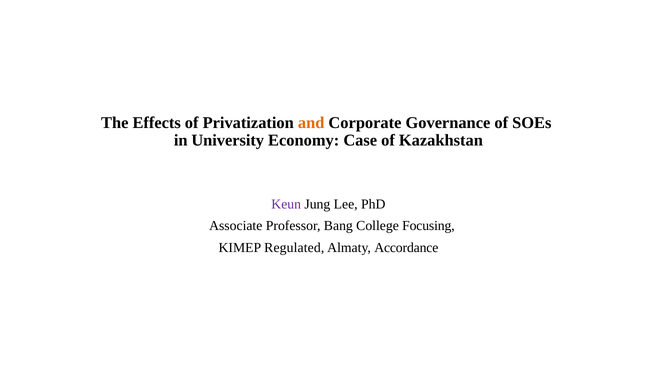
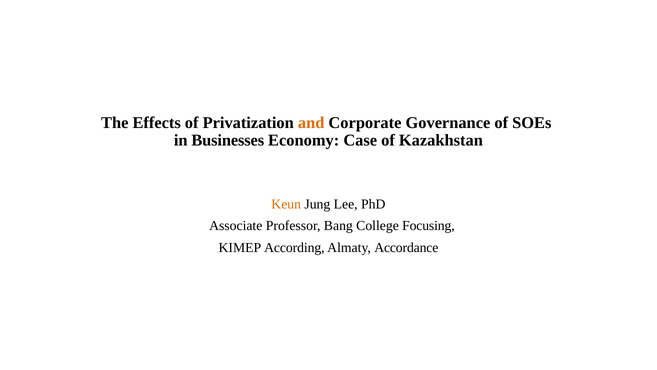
University: University -> Businesses
Keun colour: purple -> orange
Regulated: Regulated -> According
